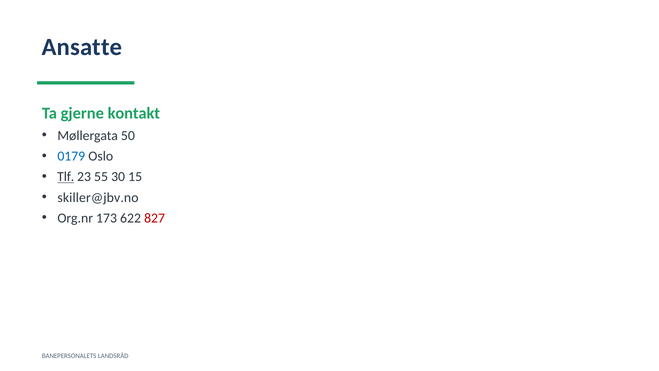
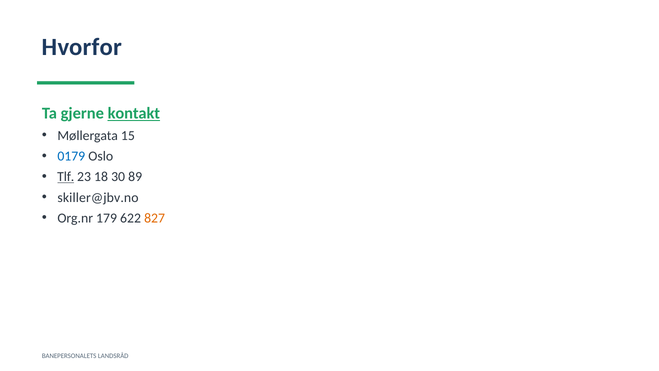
Ansatte: Ansatte -> Hvorfor
kontakt underline: none -> present
50: 50 -> 15
55: 55 -> 18
15: 15 -> 89
173: 173 -> 179
827 colour: red -> orange
